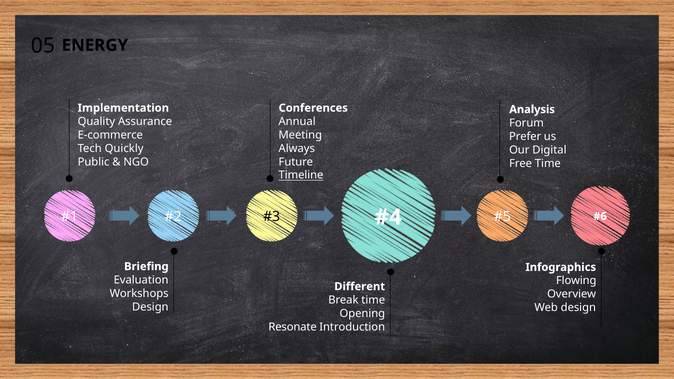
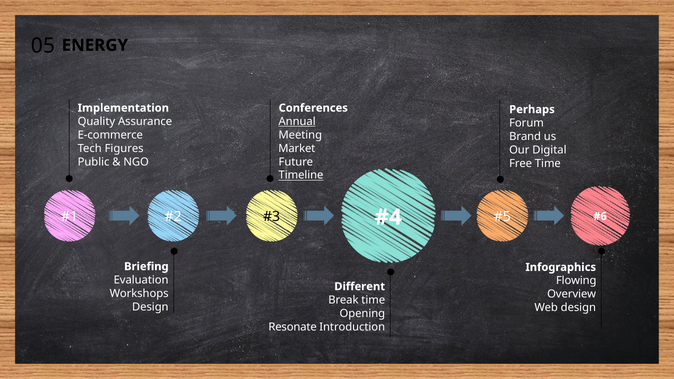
Analysis: Analysis -> Perhaps
Annual underline: none -> present
Prefer: Prefer -> Brand
Quickly: Quickly -> Figures
Always: Always -> Market
